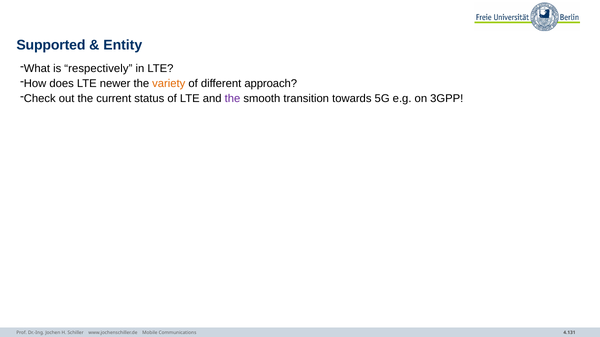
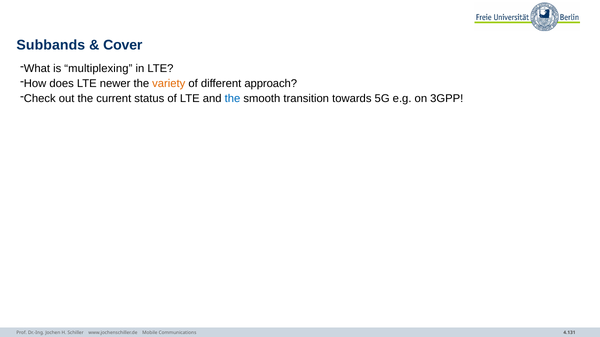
Supported: Supported -> Subbands
Entity: Entity -> Cover
respectively: respectively -> multiplexing
the at (233, 99) colour: purple -> blue
